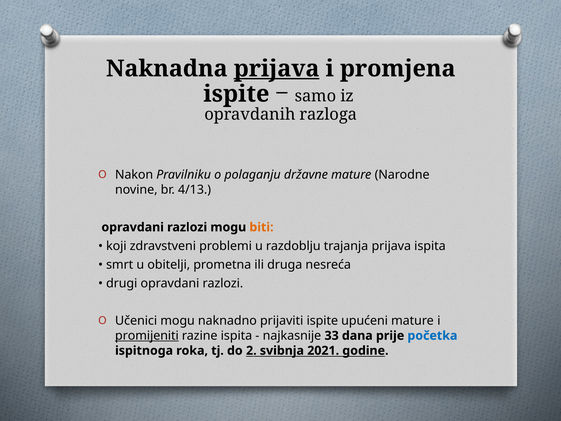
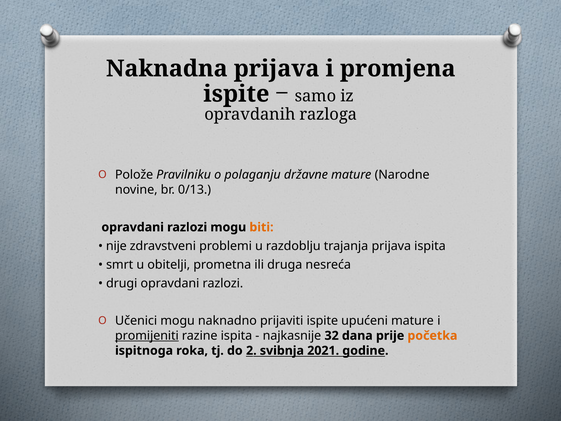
prijava at (277, 69) underline: present -> none
Nakon: Nakon -> Polože
4/13: 4/13 -> 0/13
koji: koji -> nije
33: 33 -> 32
početka colour: blue -> orange
